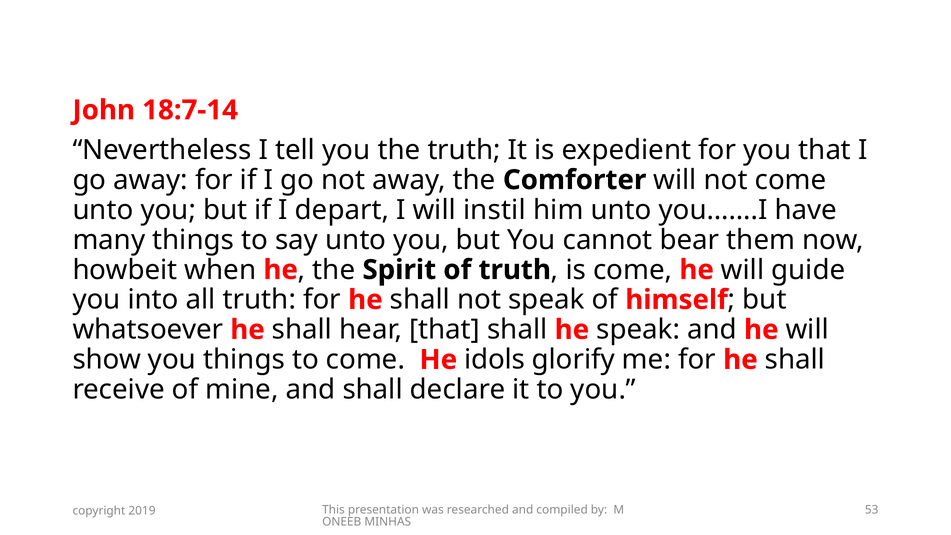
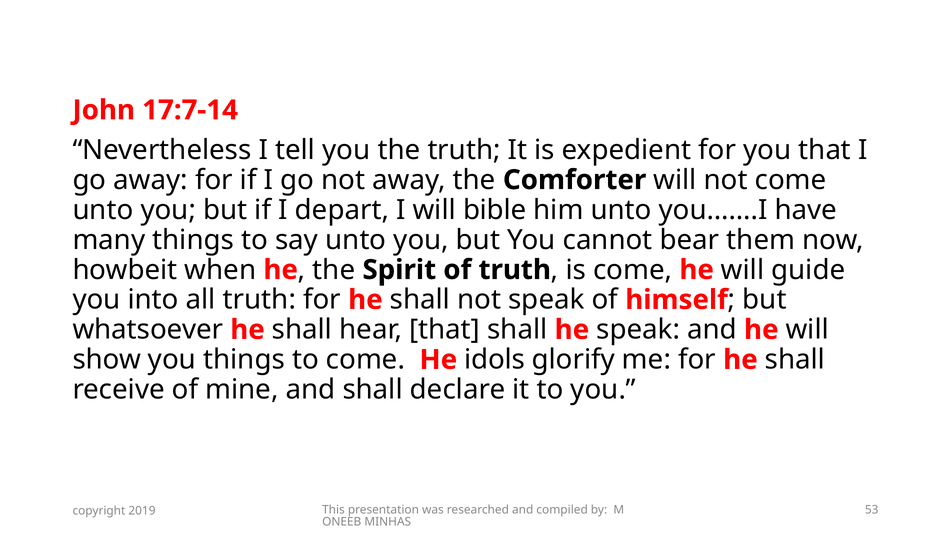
18:7-14: 18:7-14 -> 17:7-14
instil: instil -> bible
